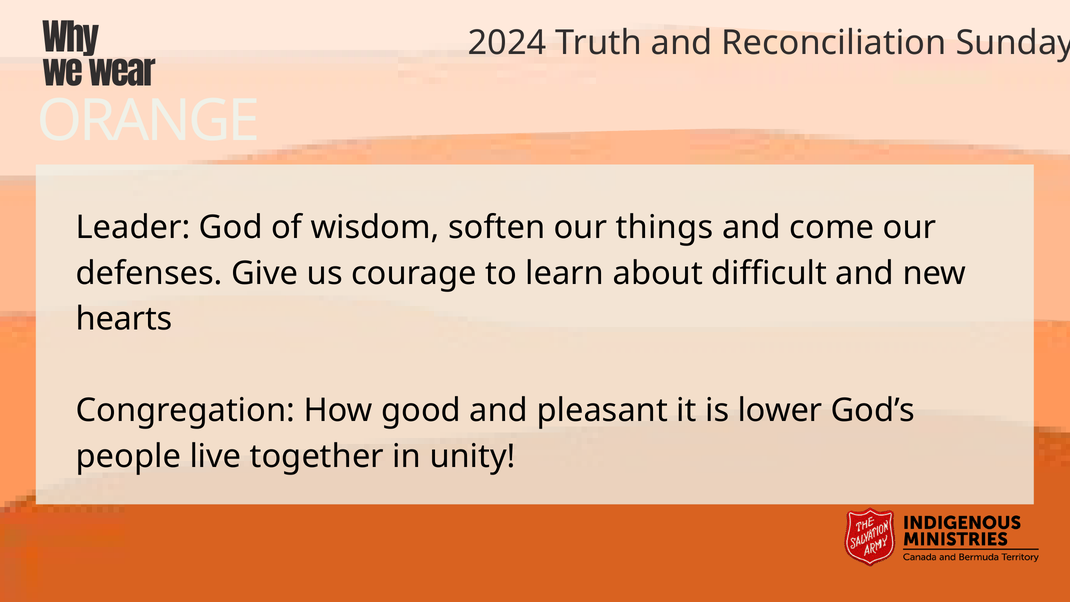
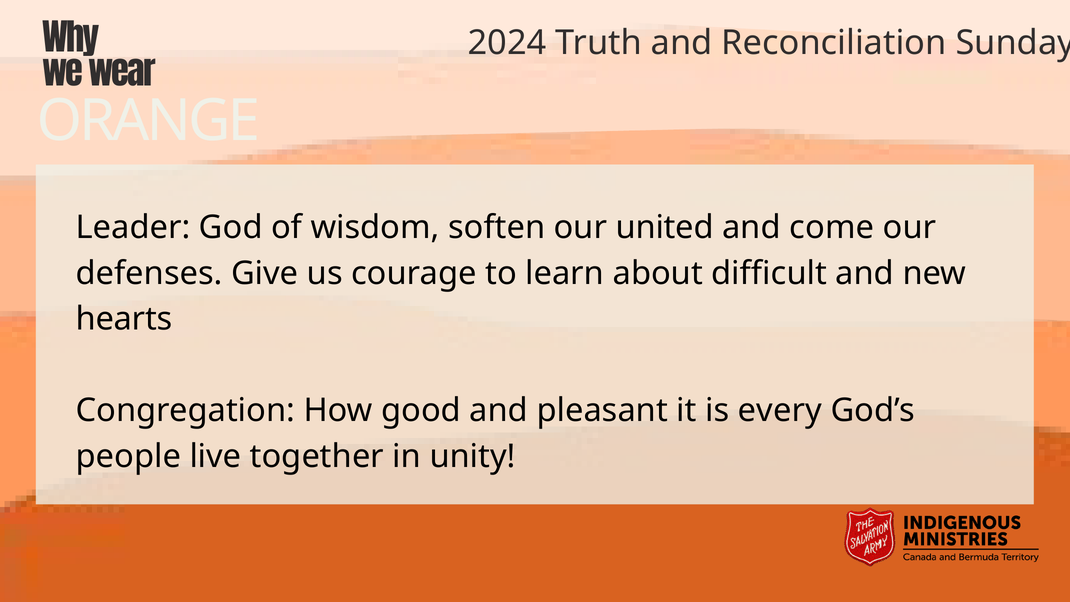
things: things -> united
lower: lower -> every
